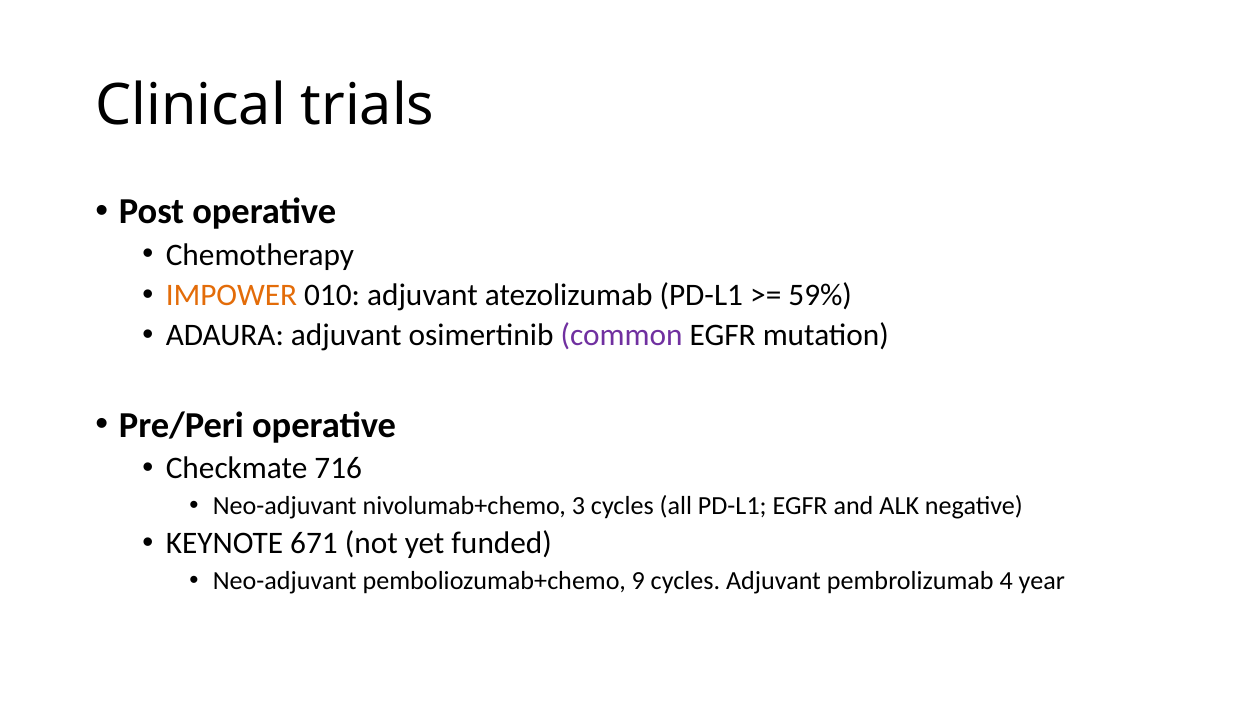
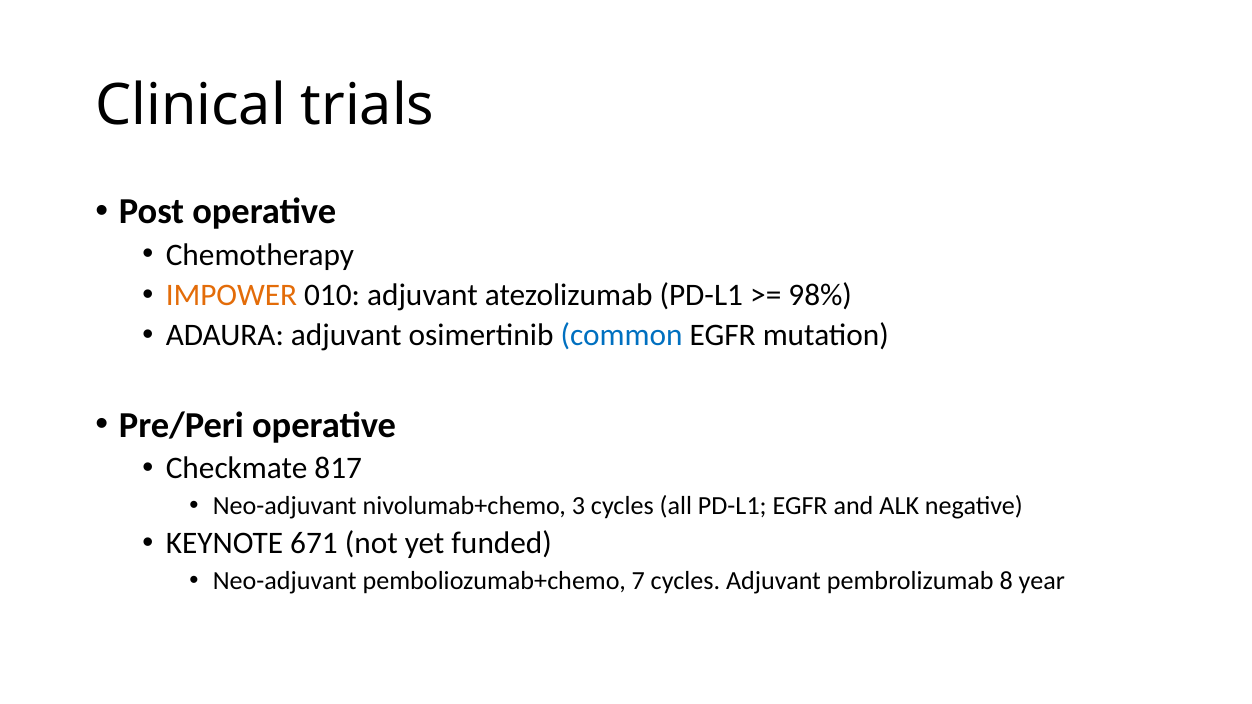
59%: 59% -> 98%
common colour: purple -> blue
716: 716 -> 817
9: 9 -> 7
4: 4 -> 8
